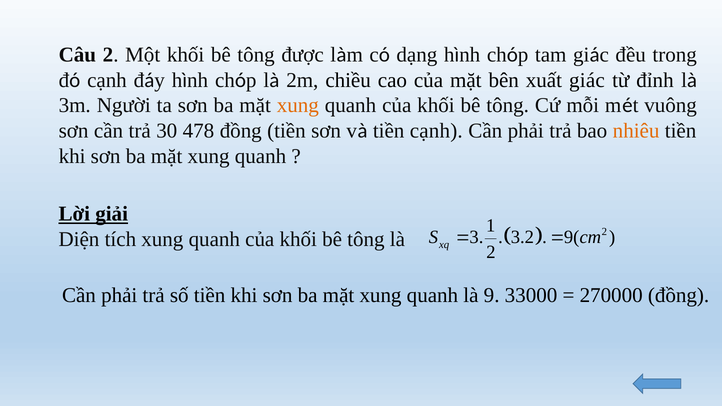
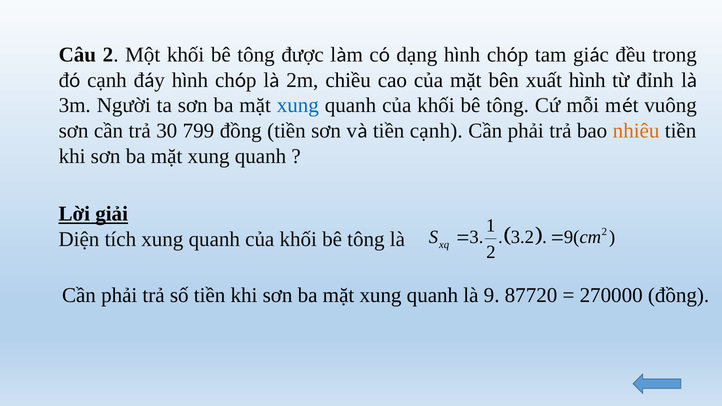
xuất giác: giác -> hình
xung at (298, 106) colour: orange -> blue
478: 478 -> 799
33000: 33000 -> 87720
